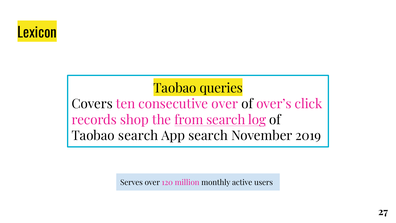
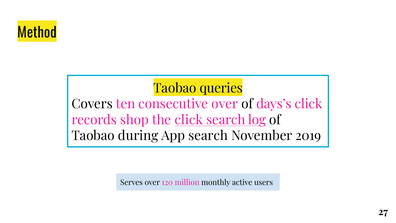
Lexicon: Lexicon -> Method
over’s: over’s -> days’s
the from: from -> click
Taobao search: search -> during
